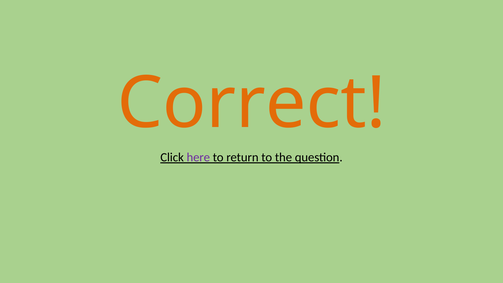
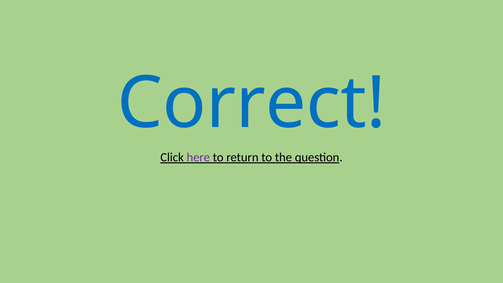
Correct colour: orange -> blue
